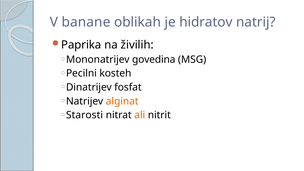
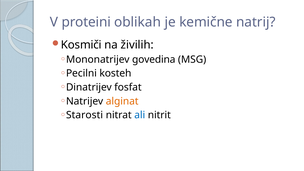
banane: banane -> proteini
hidratov: hidratov -> kemične
Paprika: Paprika -> Kosmiči
ali colour: orange -> blue
